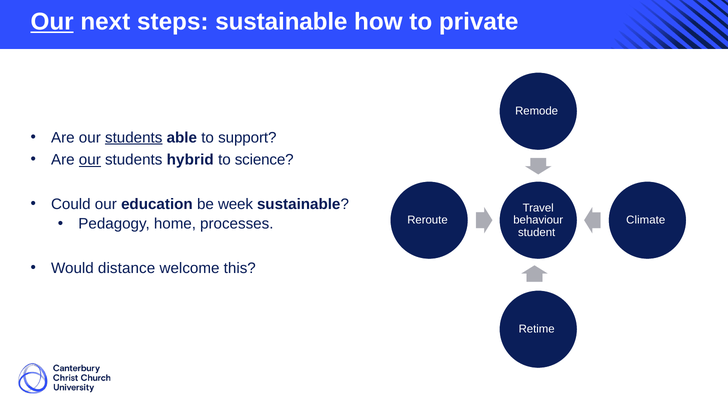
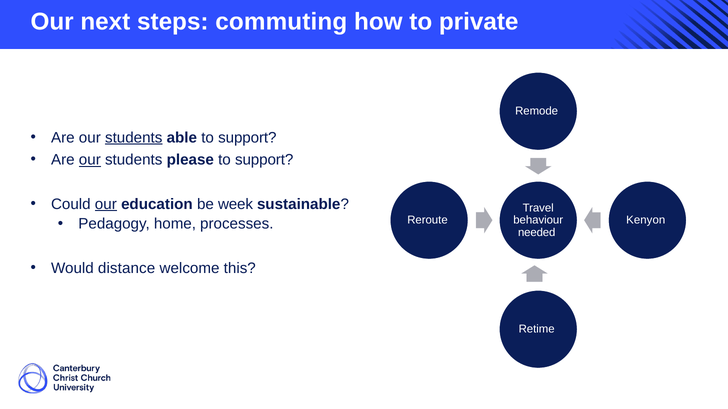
Our at (52, 22) underline: present -> none
steps sustainable: sustainable -> commuting
hybrid: hybrid -> please
science at (264, 160): science -> support
our at (106, 204) underline: none -> present
Climate: Climate -> Kenyon
student: student -> needed
